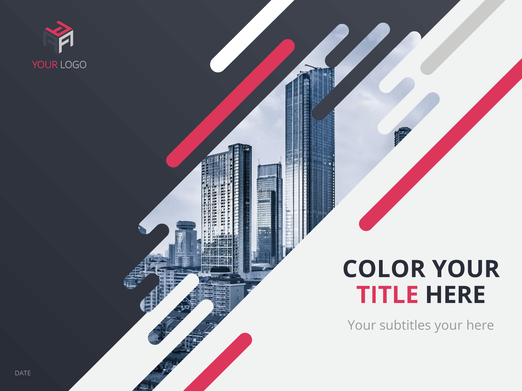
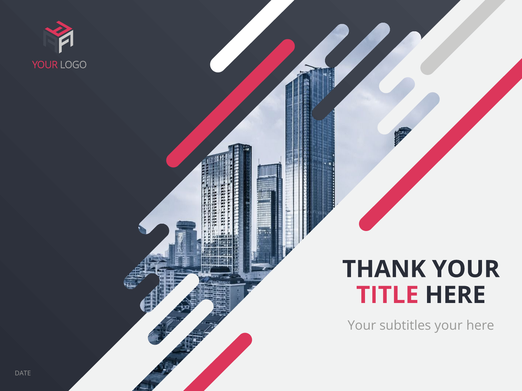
COLOR: COLOR -> THANK
